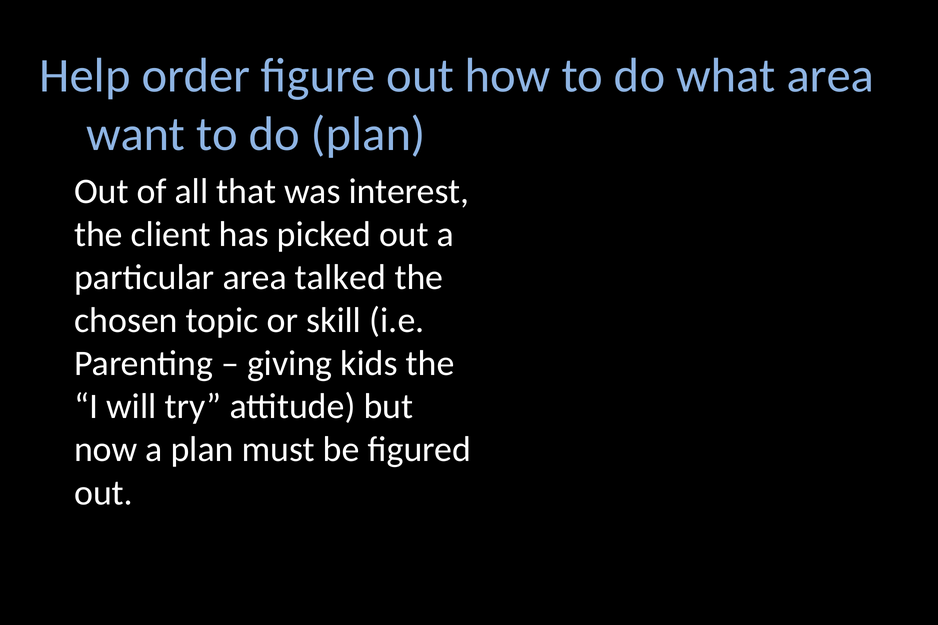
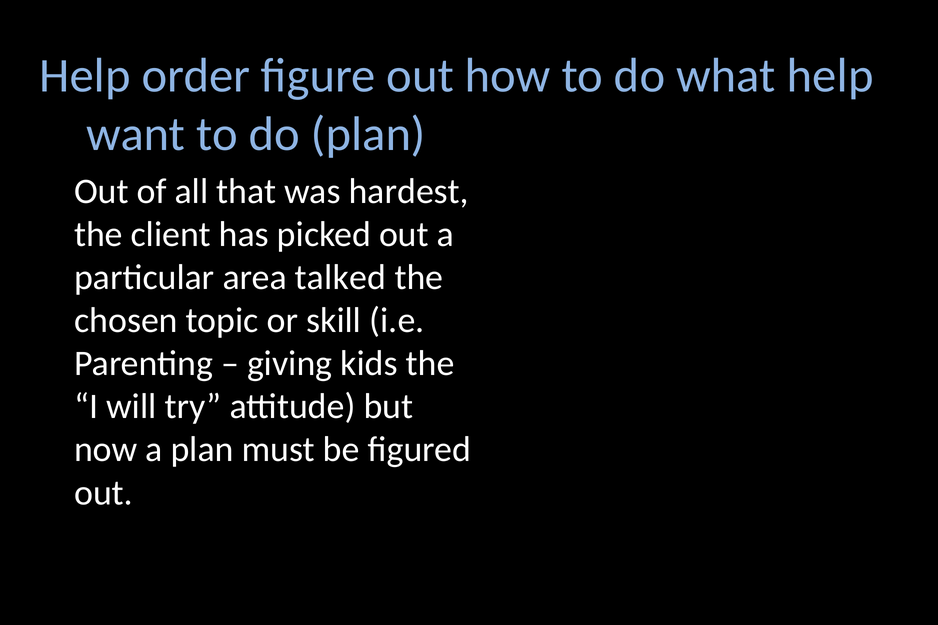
what area: area -> help
interest: interest -> hardest
